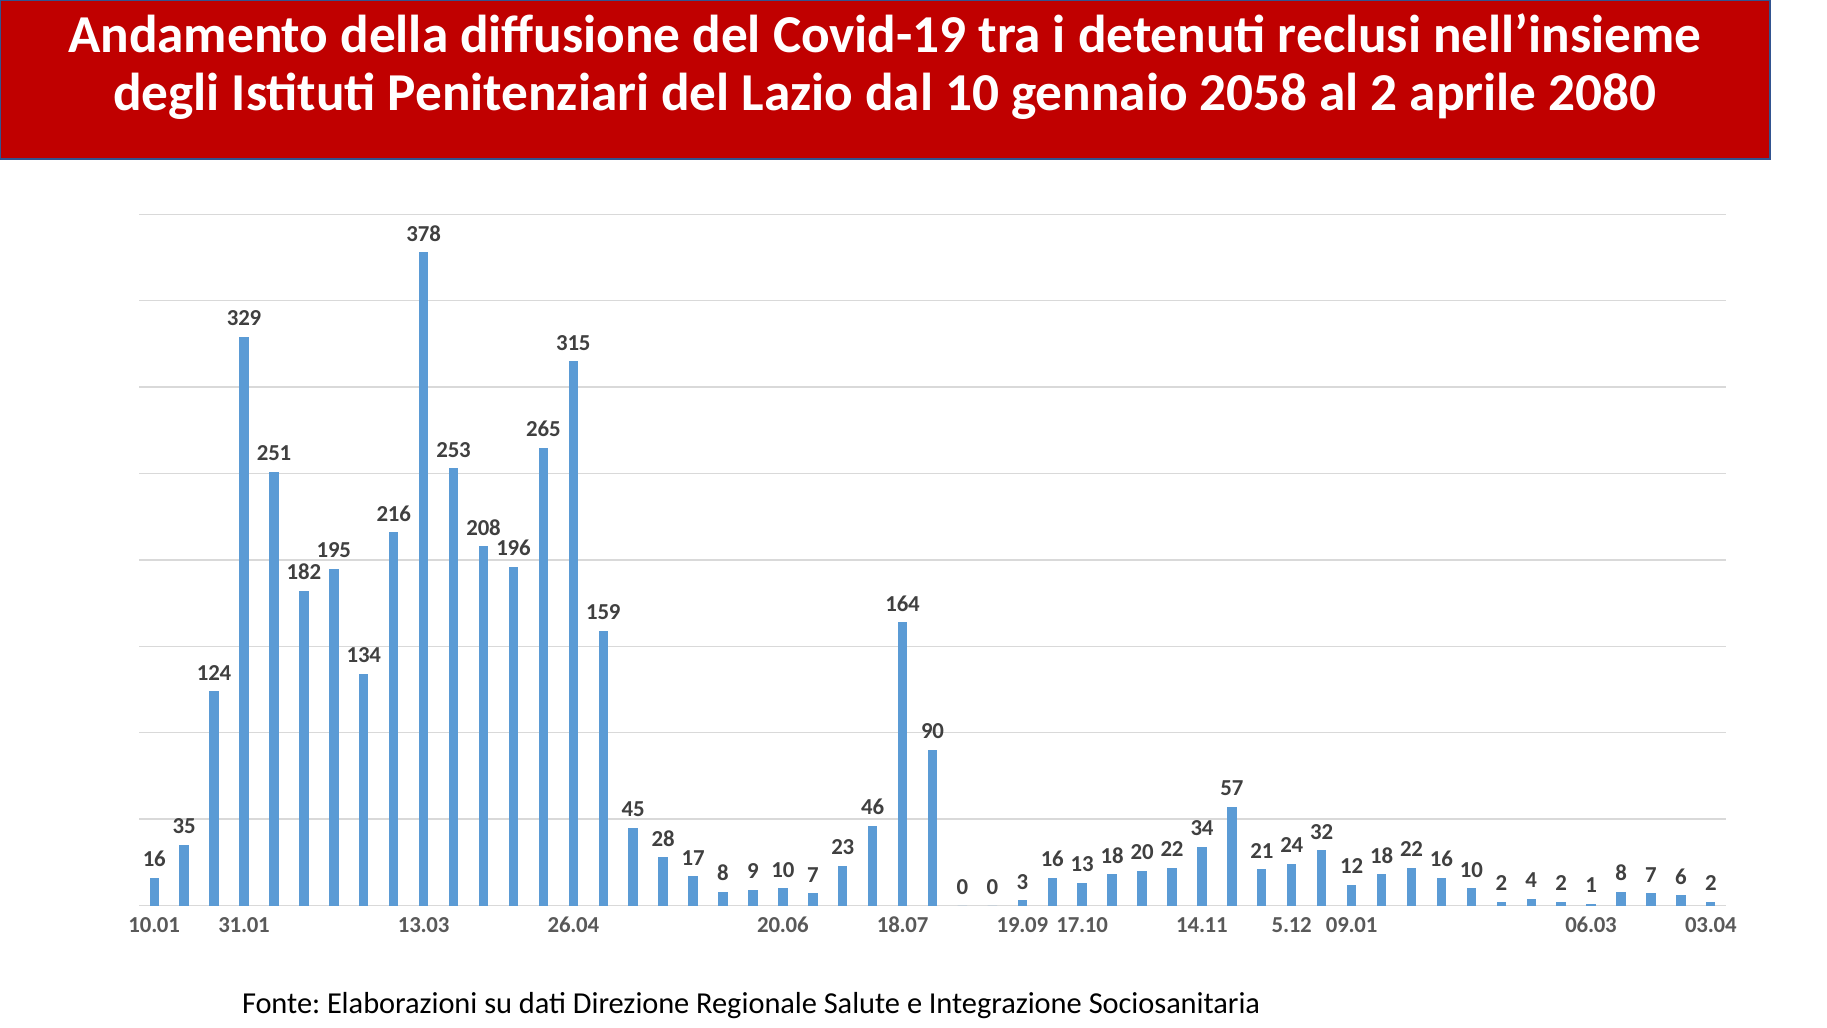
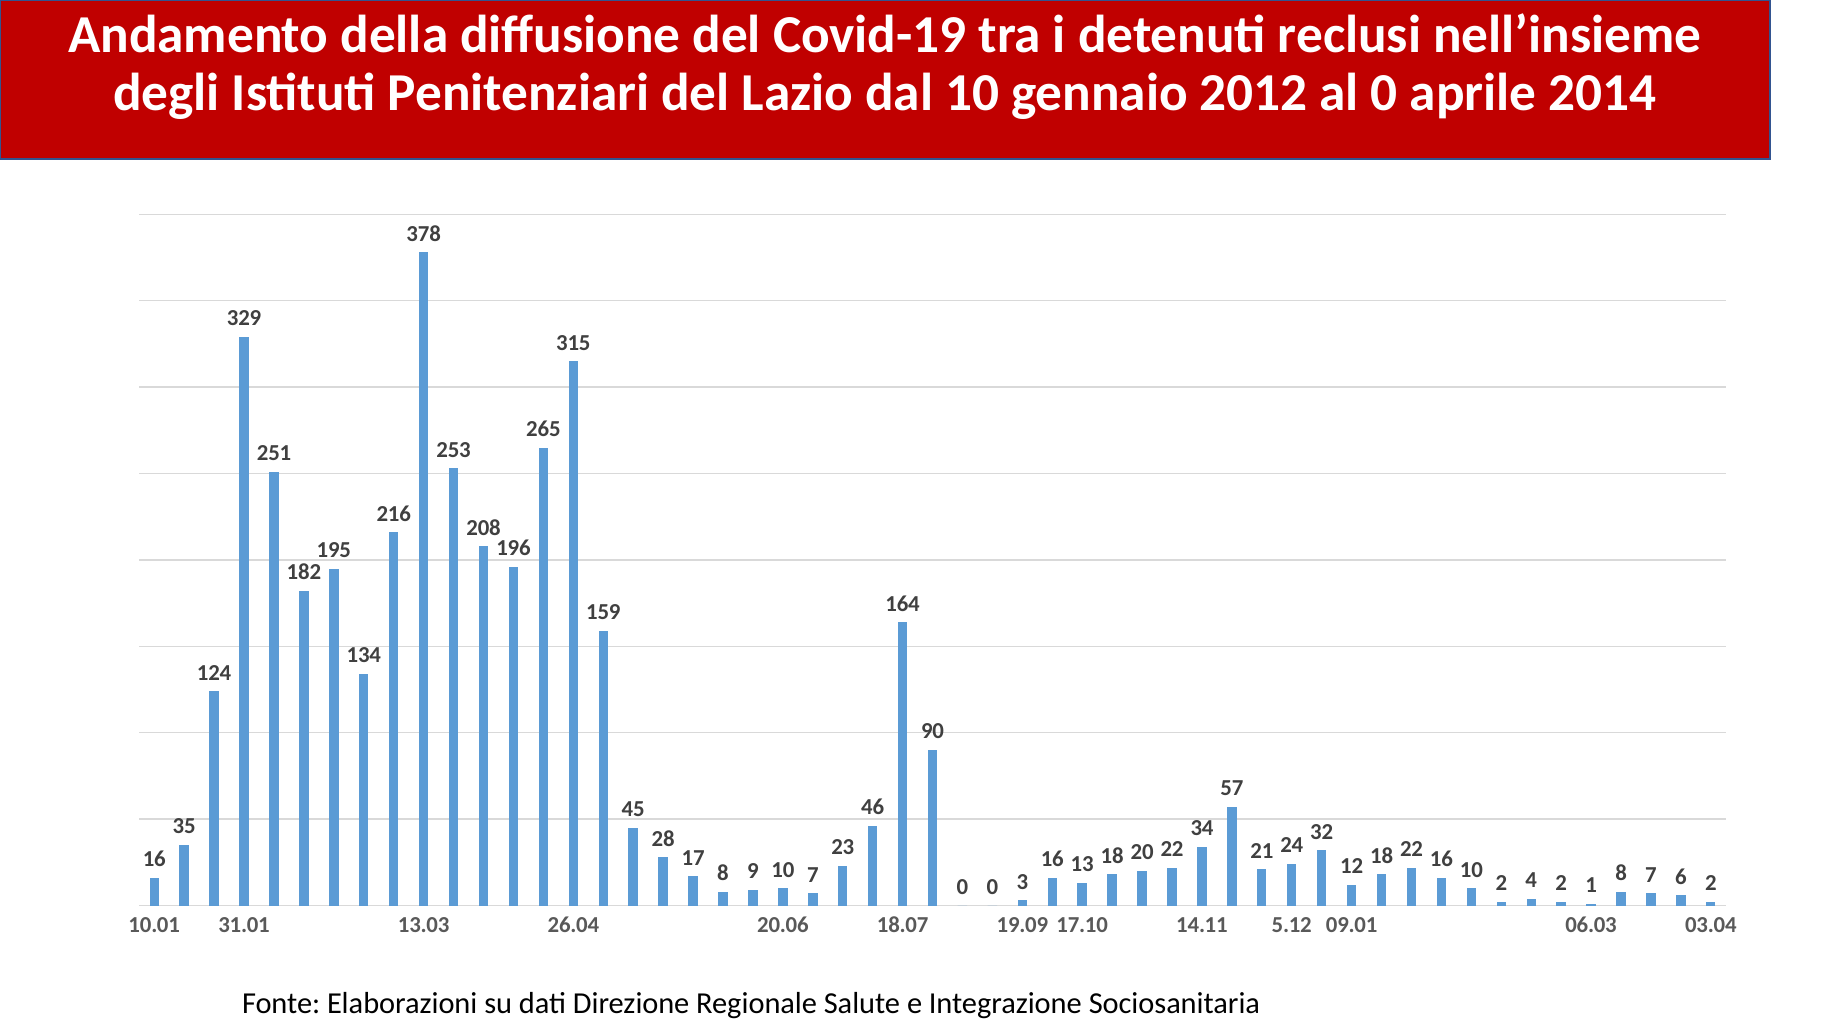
2058: 2058 -> 2012
al 2: 2 -> 0
2080: 2080 -> 2014
